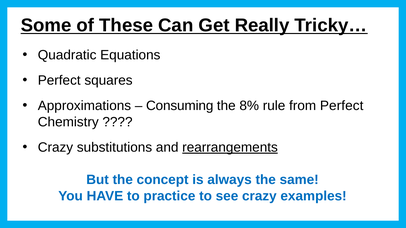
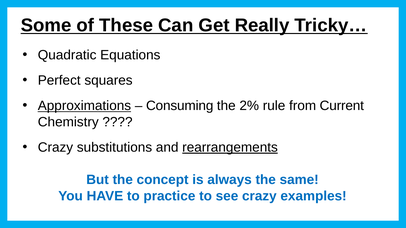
Approximations underline: none -> present
8%: 8% -> 2%
from Perfect: Perfect -> Current
